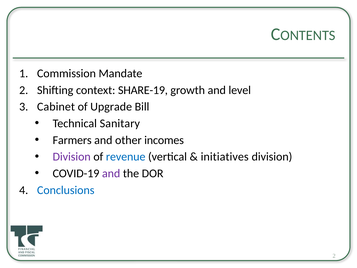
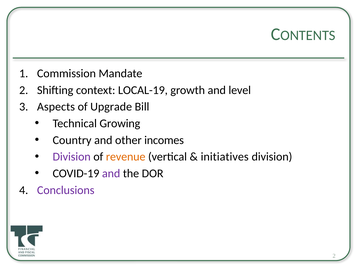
SHARE-19: SHARE-19 -> LOCAL-19
Cabinet: Cabinet -> Aspects
Sanitary: Sanitary -> Growing
Farmers: Farmers -> Country
revenue colour: blue -> orange
Conclusions colour: blue -> purple
